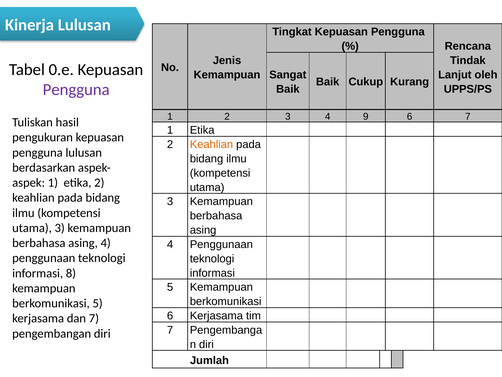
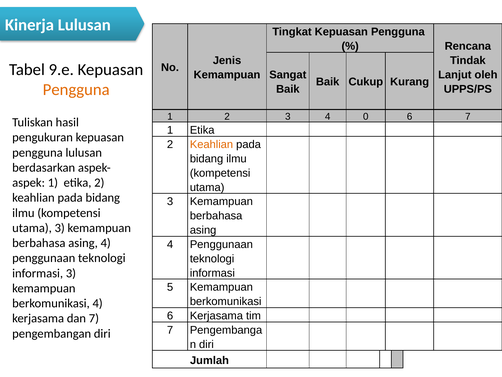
0.e: 0.e -> 9.e
Pengguna at (76, 90) colour: purple -> orange
9: 9 -> 0
informasi 8: 8 -> 3
berkomunikasi 5: 5 -> 4
